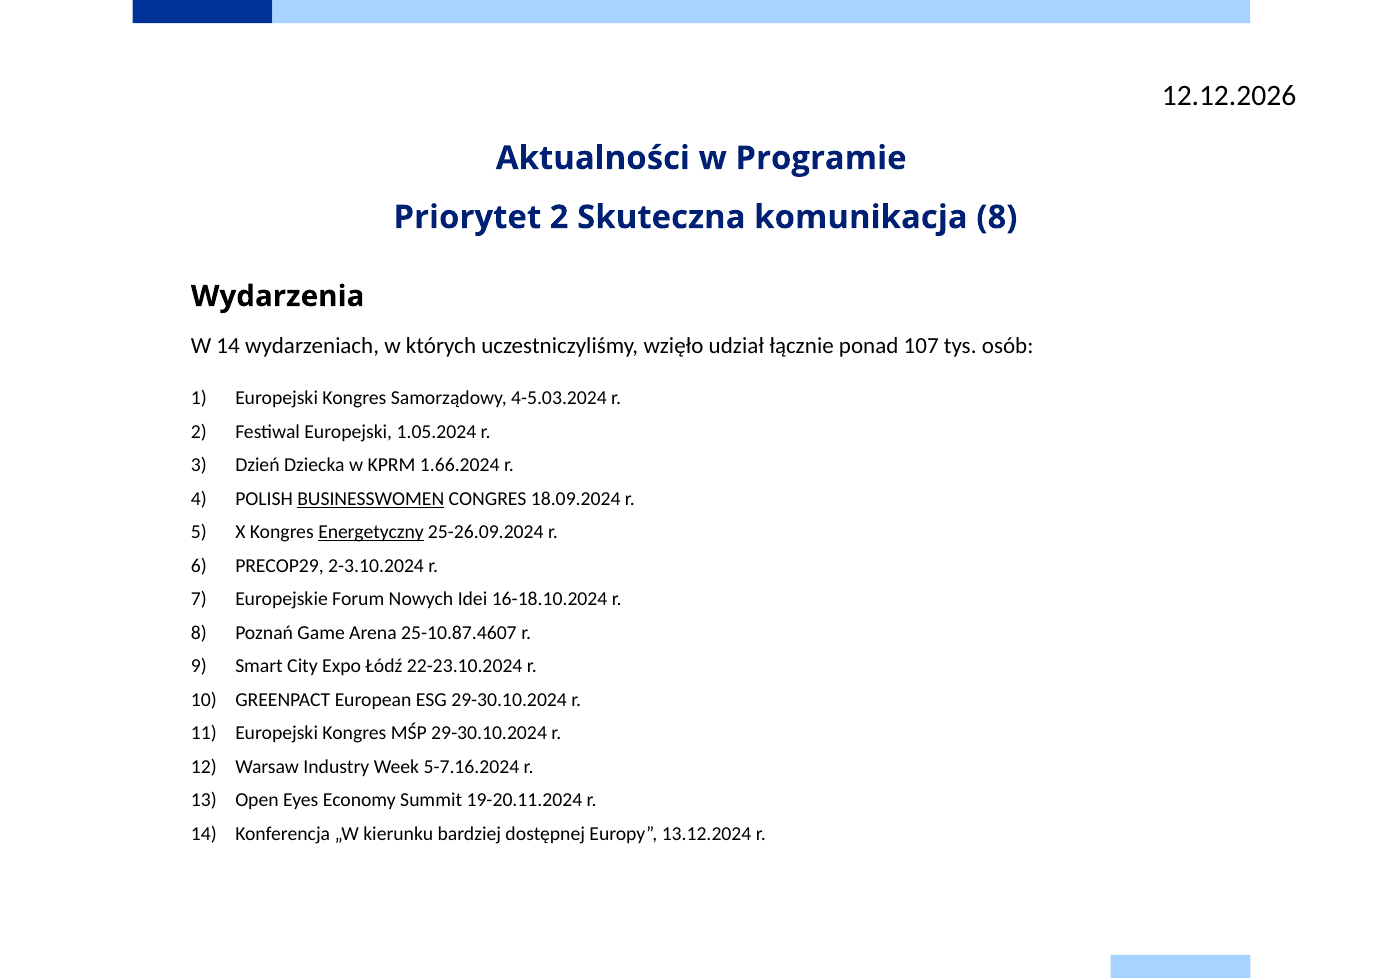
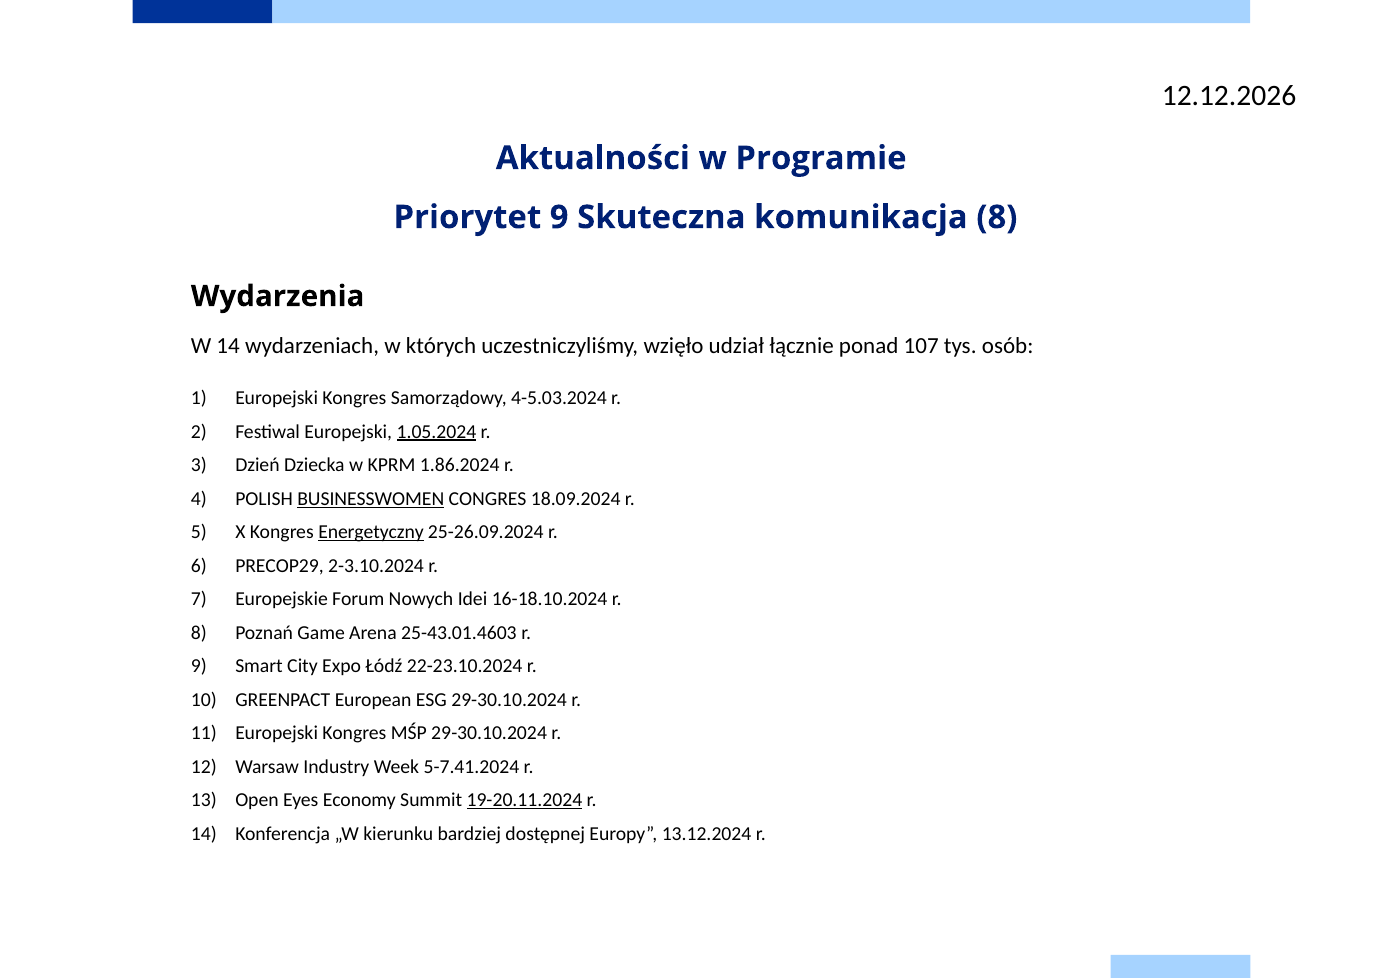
Priorytet 2: 2 -> 9
1.05.2024 underline: none -> present
1.66.2024: 1.66.2024 -> 1.86.2024
25-10.87.4607: 25-10.87.4607 -> 25-43.01.4603
5-7.16.2024: 5-7.16.2024 -> 5-7.41.2024
19-20.11.2024 underline: none -> present
